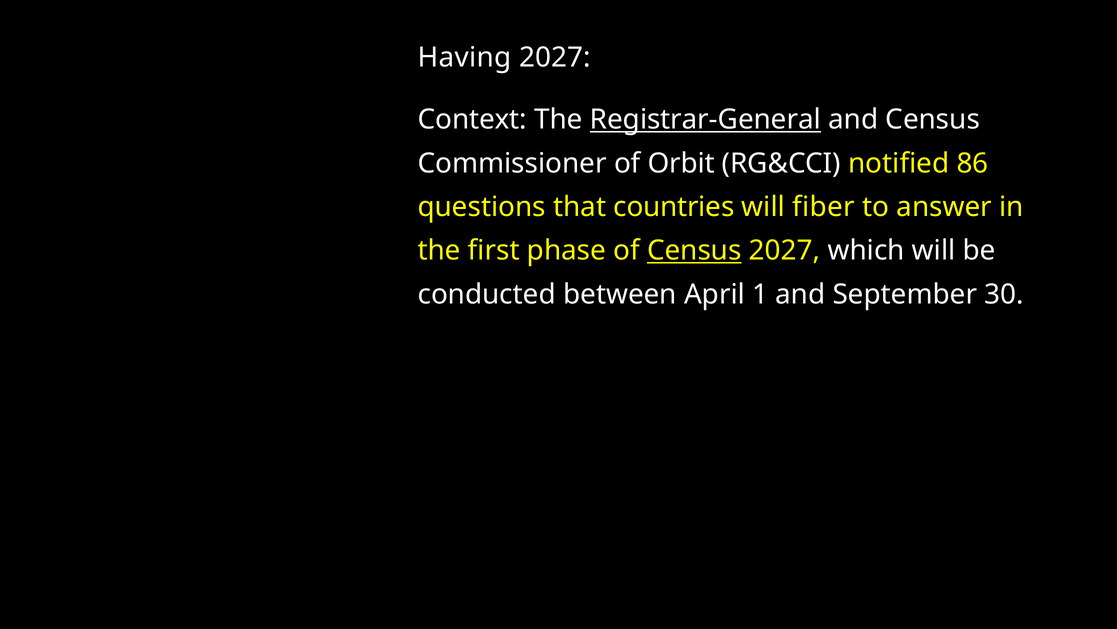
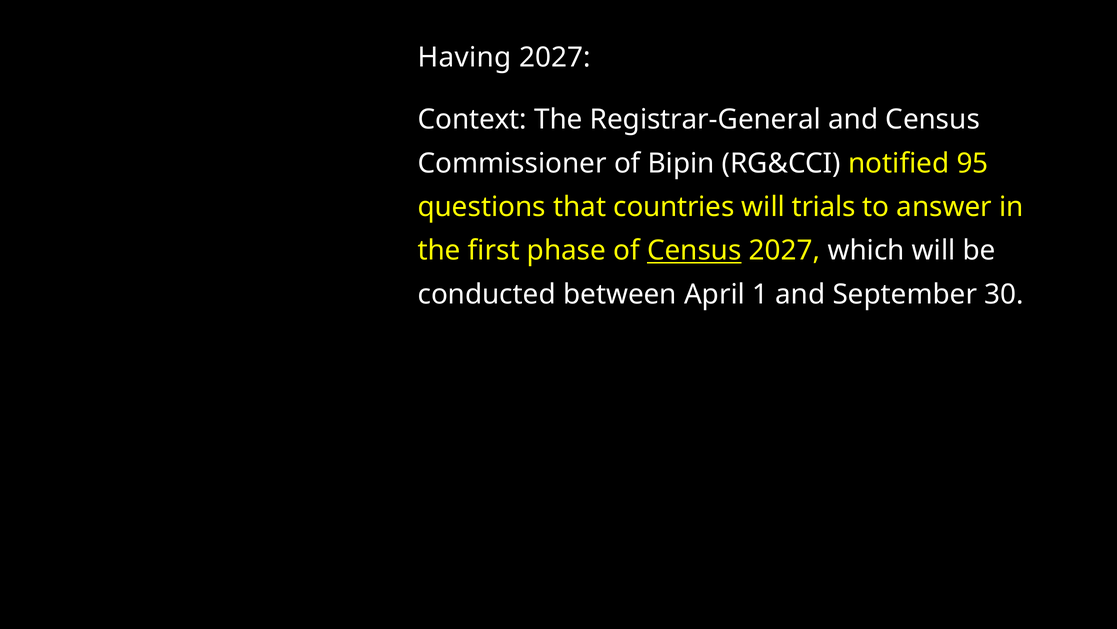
Registrar-General underline: present -> none
Orbit: Orbit -> Bipin
86: 86 -> 95
fiber: fiber -> trials
